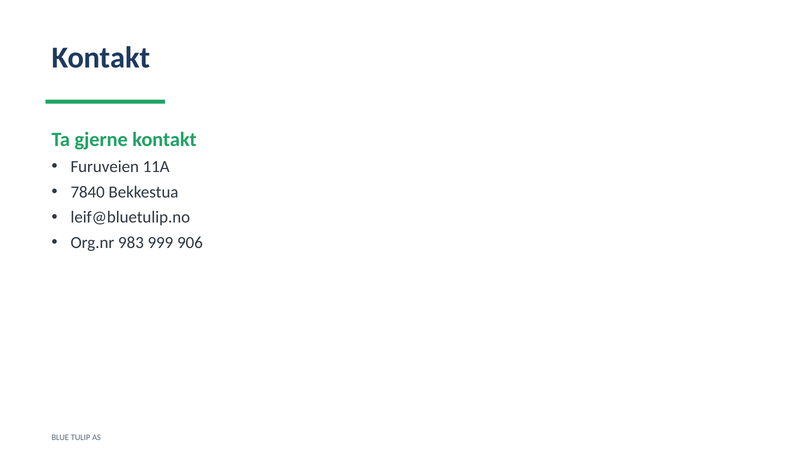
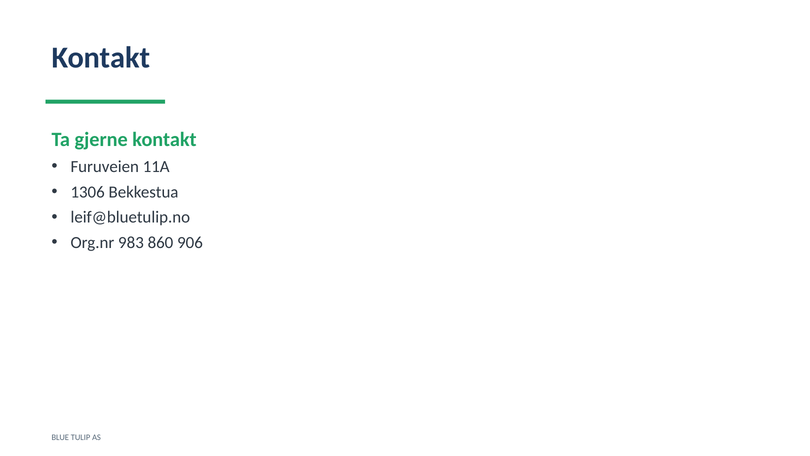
7840: 7840 -> 1306
999: 999 -> 860
